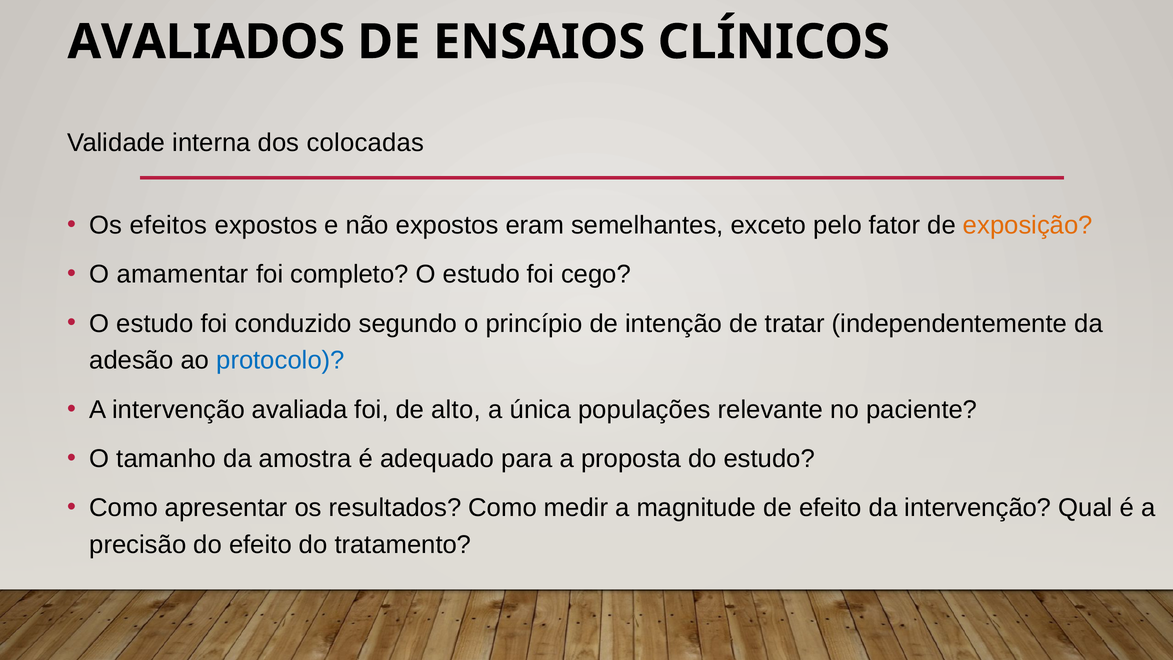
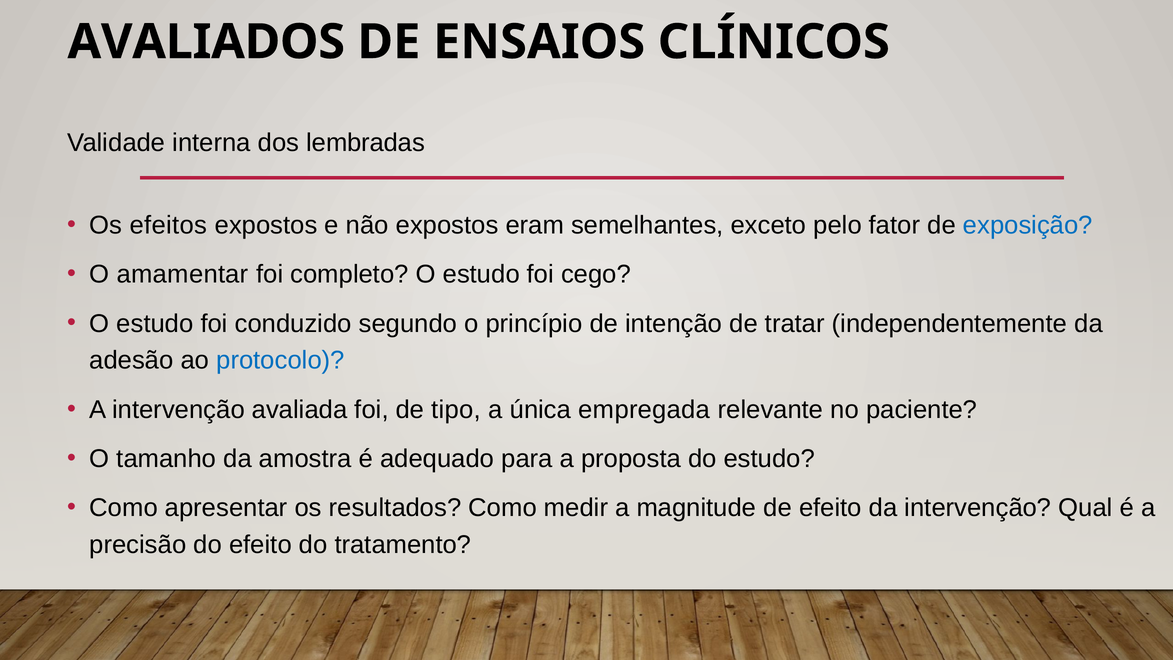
colocadas: colocadas -> lembradas
exposição colour: orange -> blue
alto: alto -> tipo
populações: populações -> empregada
